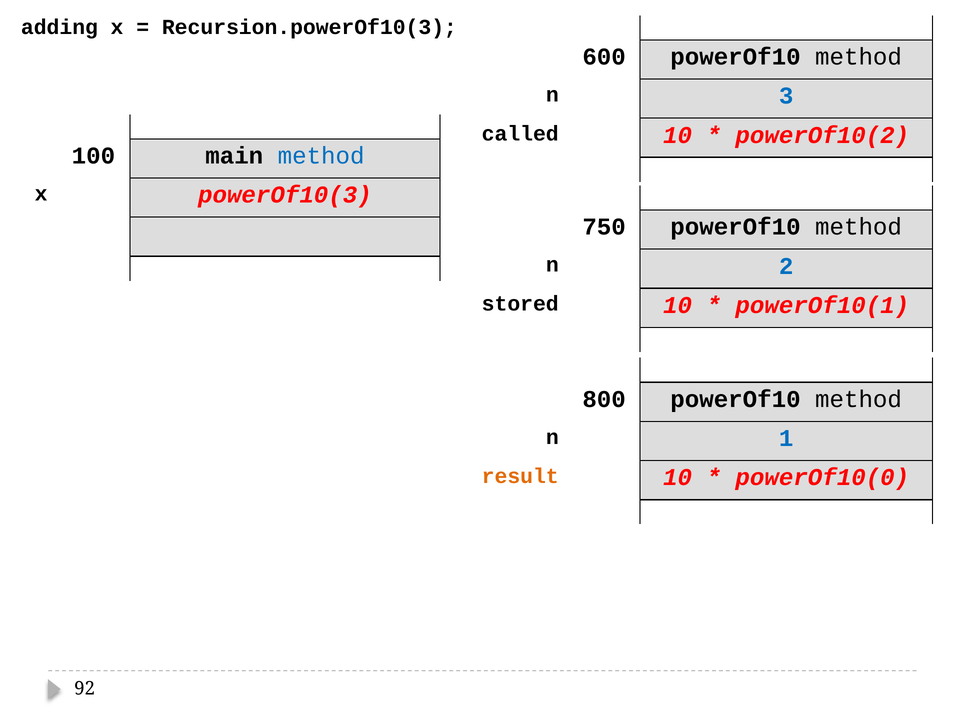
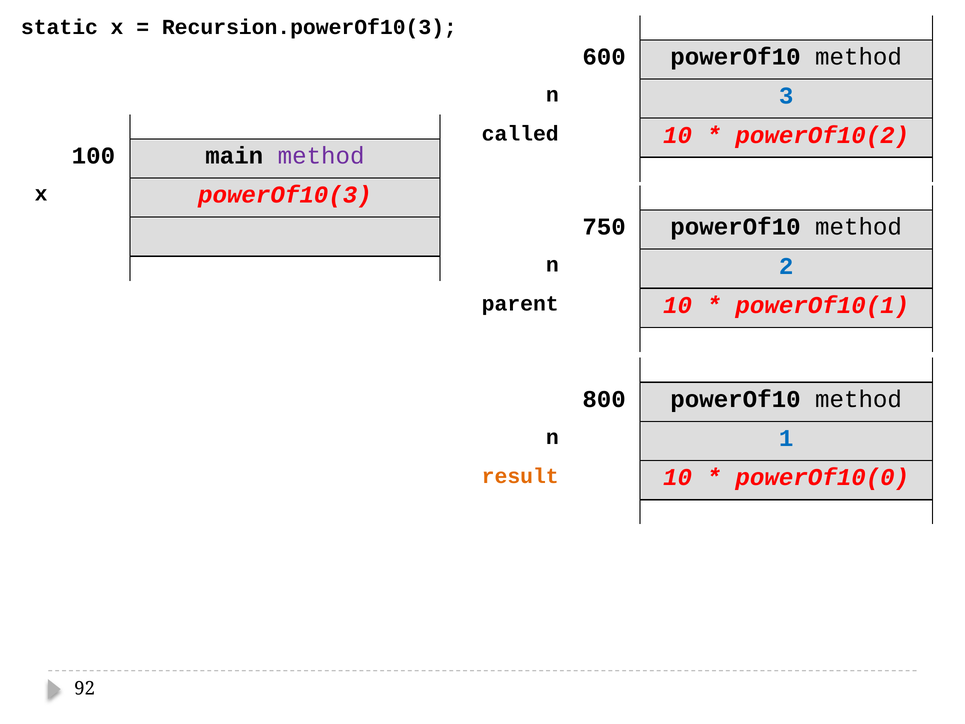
adding: adding -> static
method at (321, 156) colour: blue -> purple
stored: stored -> parent
